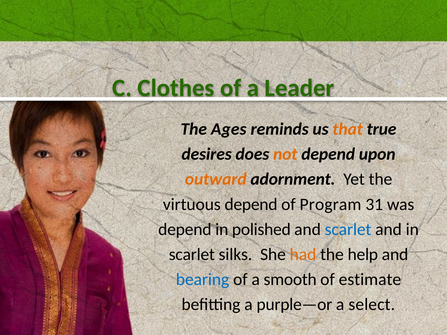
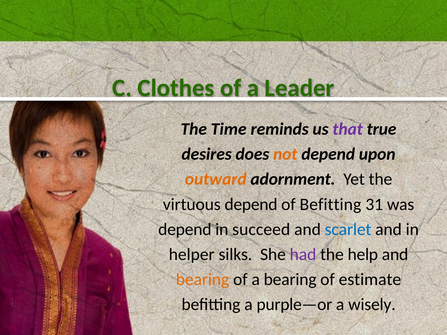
Ages: Ages -> Time
that colour: orange -> purple
of Program: Program -> Befitting
polished: polished -> succeed
scarlet at (192, 255): scarlet -> helper
had colour: orange -> purple
bearing at (203, 280) colour: blue -> orange
a smooth: smooth -> bearing
select: select -> wisely
